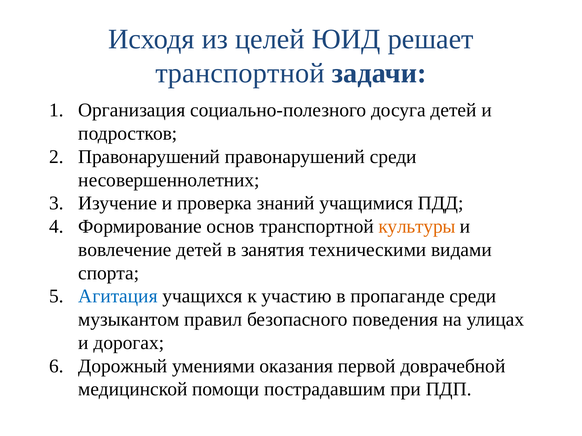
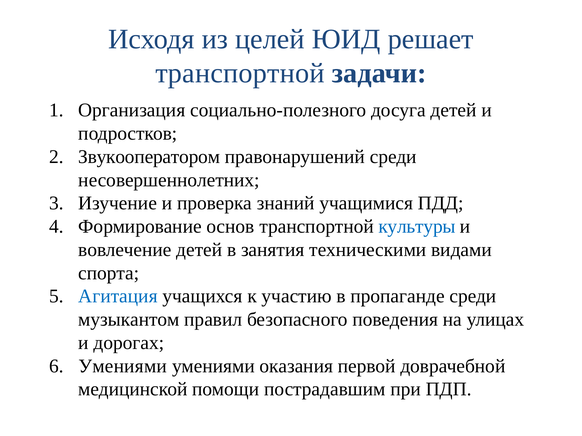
Правонарушений at (149, 157): Правонарушений -> Звукооператором
культуры colour: orange -> blue
Дорожный at (123, 366): Дорожный -> Умениями
